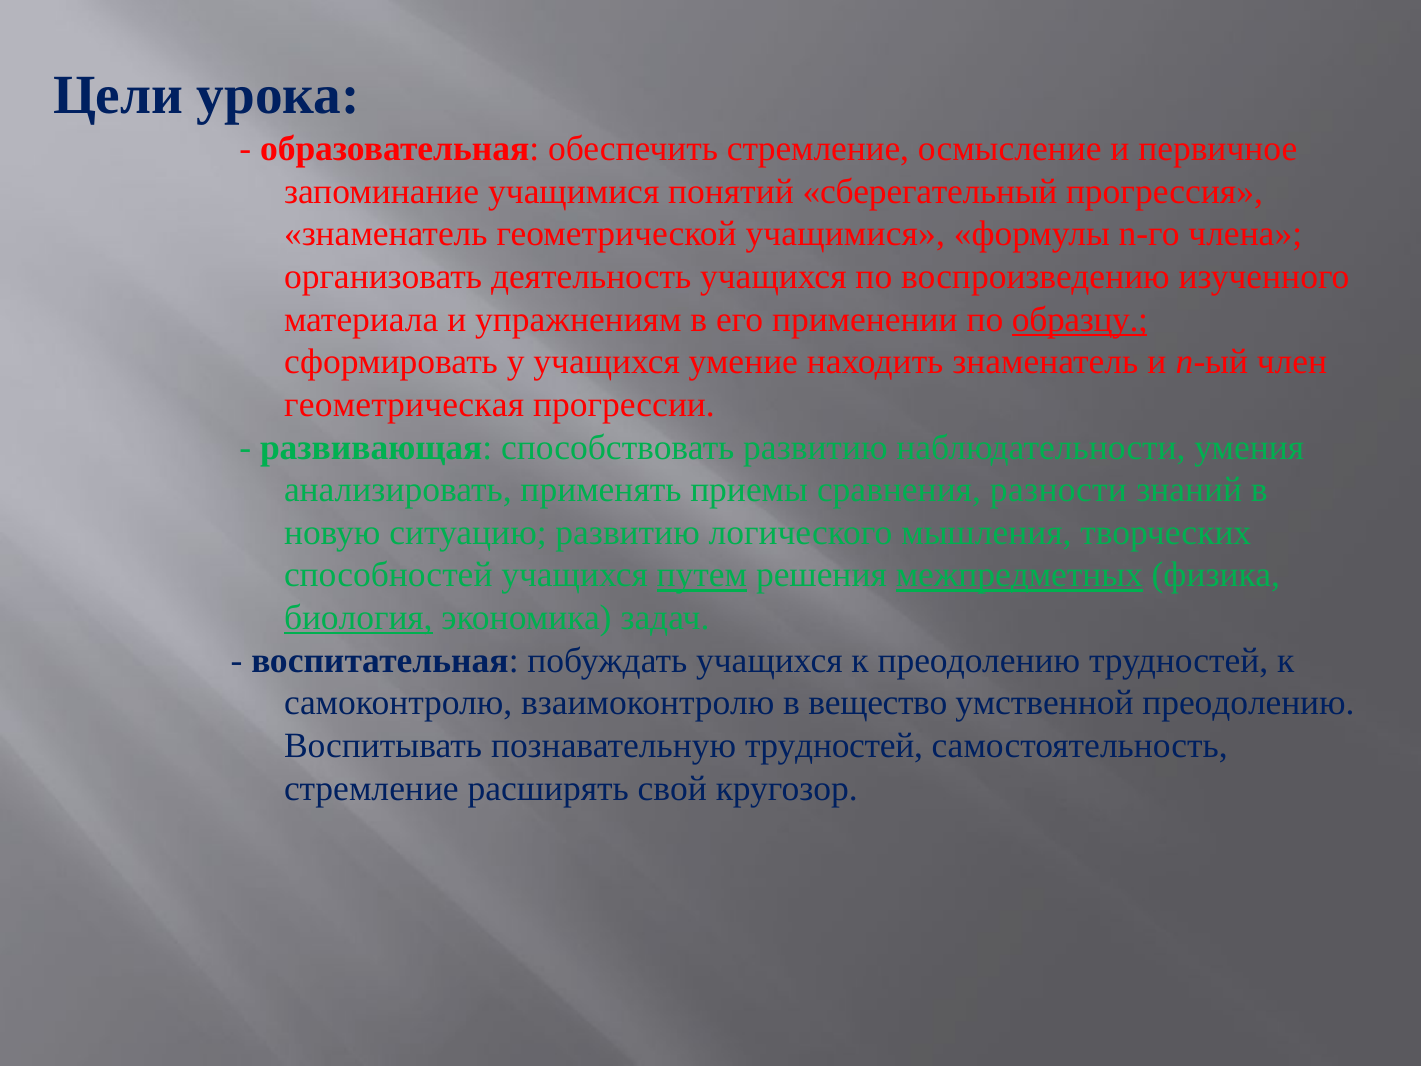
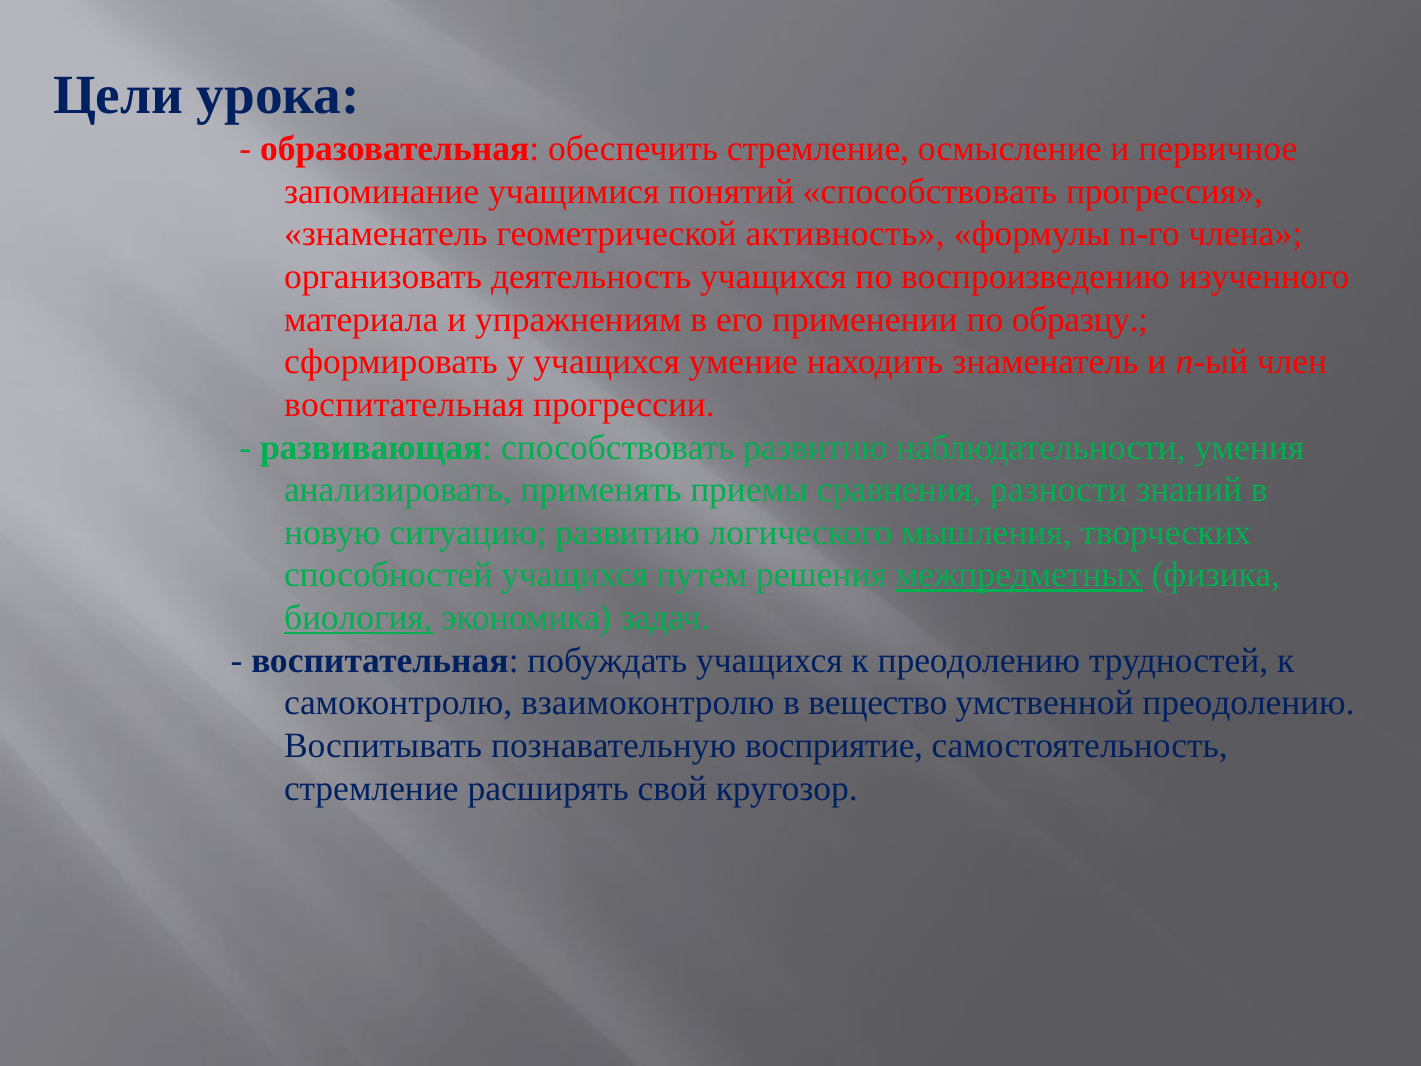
понятий сберегательный: сберегательный -> способствовать
геометрической учащимися: учащимися -> активность
образцу underline: present -> none
геометрическая at (404, 405): геометрическая -> воспитательная
путем underline: present -> none
познавательную трудностей: трудностей -> восприятие
